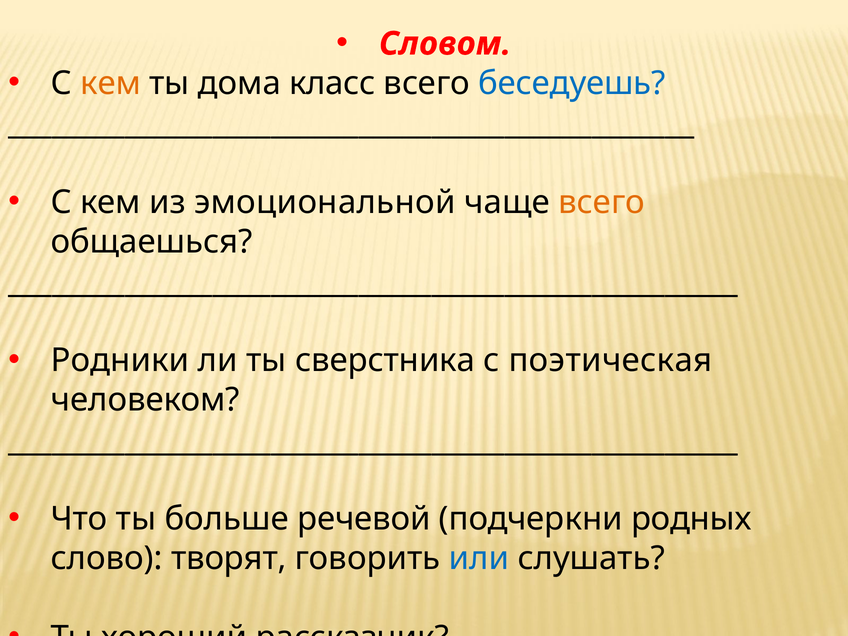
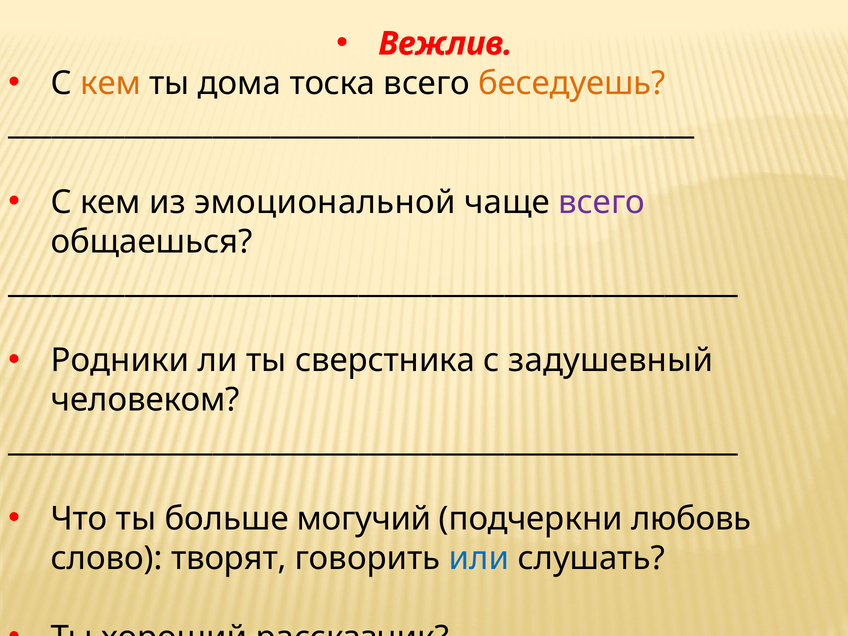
Словом: Словом -> Вежлив
класс: класс -> тоска
беседуешь colour: blue -> orange
всего at (602, 202) colour: orange -> purple
поэтическая: поэтическая -> задушевный
речевой: речевой -> могучий
родных: родных -> любовь
